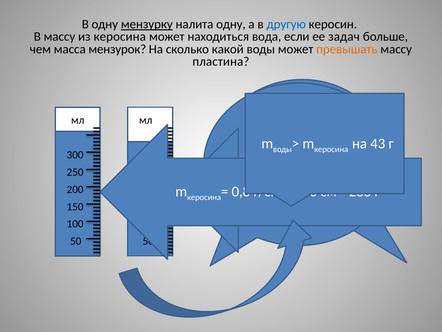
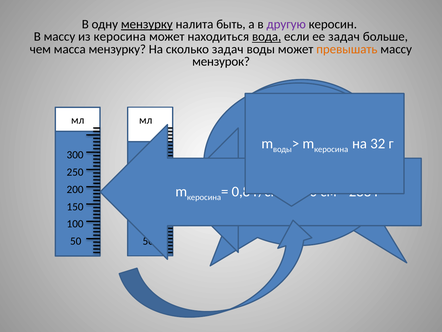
налита одну: одну -> быть
другую colour: blue -> purple
вода underline: none -> present
масса мензурок: мензурок -> мензурку
сколько какой: какой -> задач
пластина: пластина -> мензурок
43: 43 -> 32
